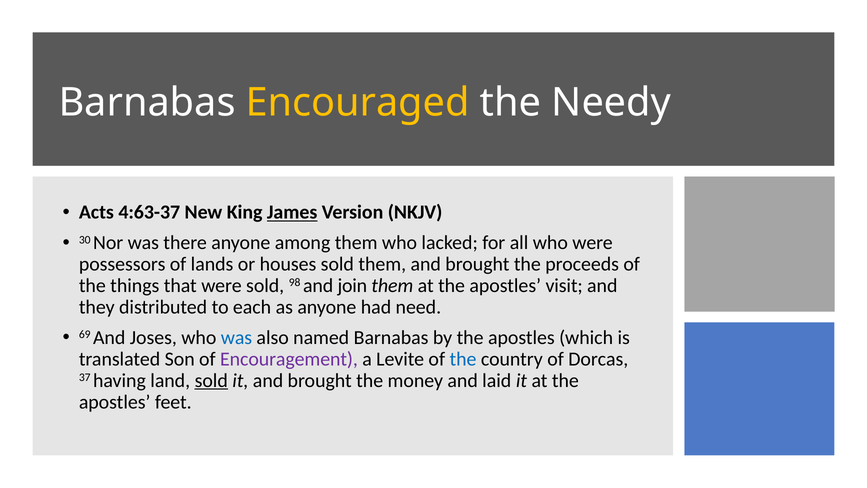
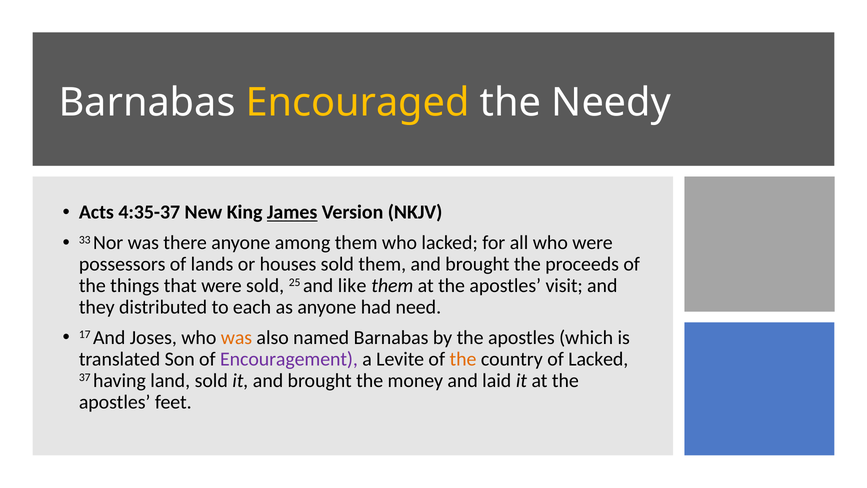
4:63-37: 4:63-37 -> 4:35-37
30: 30 -> 33
98: 98 -> 25
join: join -> like
69: 69 -> 17
was at (236, 337) colour: blue -> orange
the at (463, 359) colour: blue -> orange
of Dorcas: Dorcas -> Lacked
sold at (211, 380) underline: present -> none
